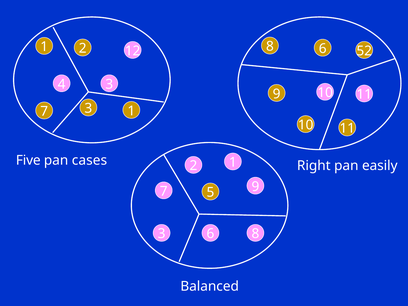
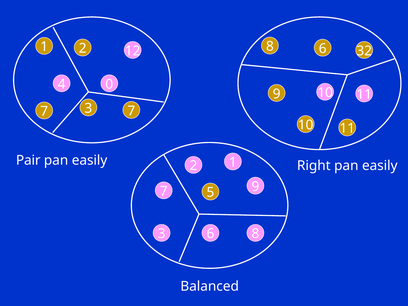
52: 52 -> 32
4 3: 3 -> 0
3 1: 1 -> 7
Five: Five -> Pair
cases at (89, 161): cases -> easily
